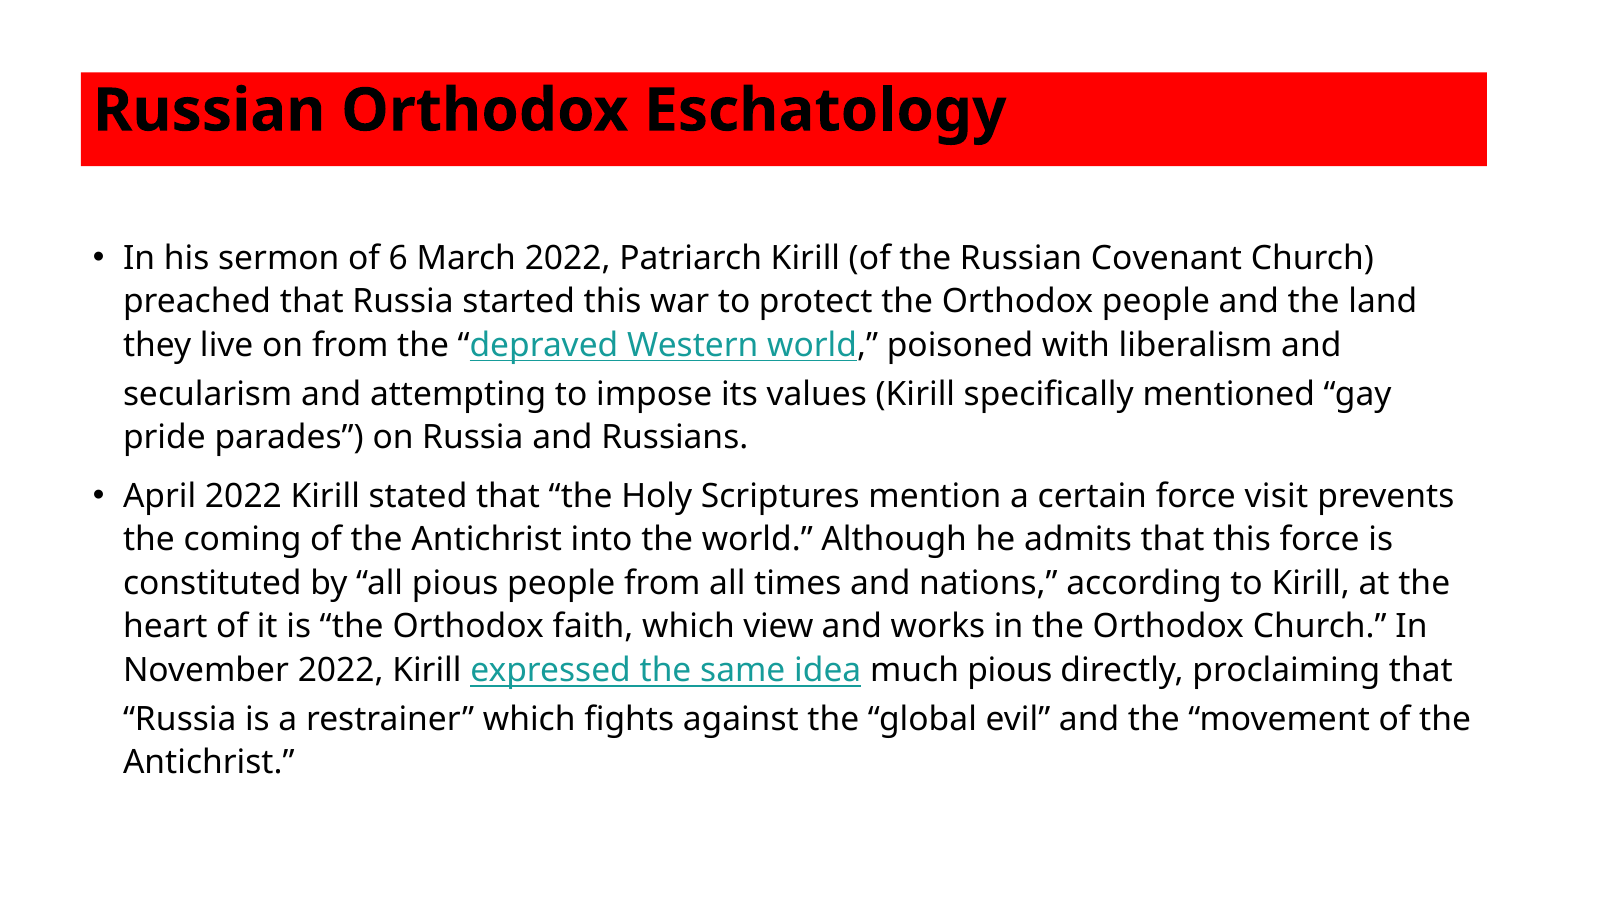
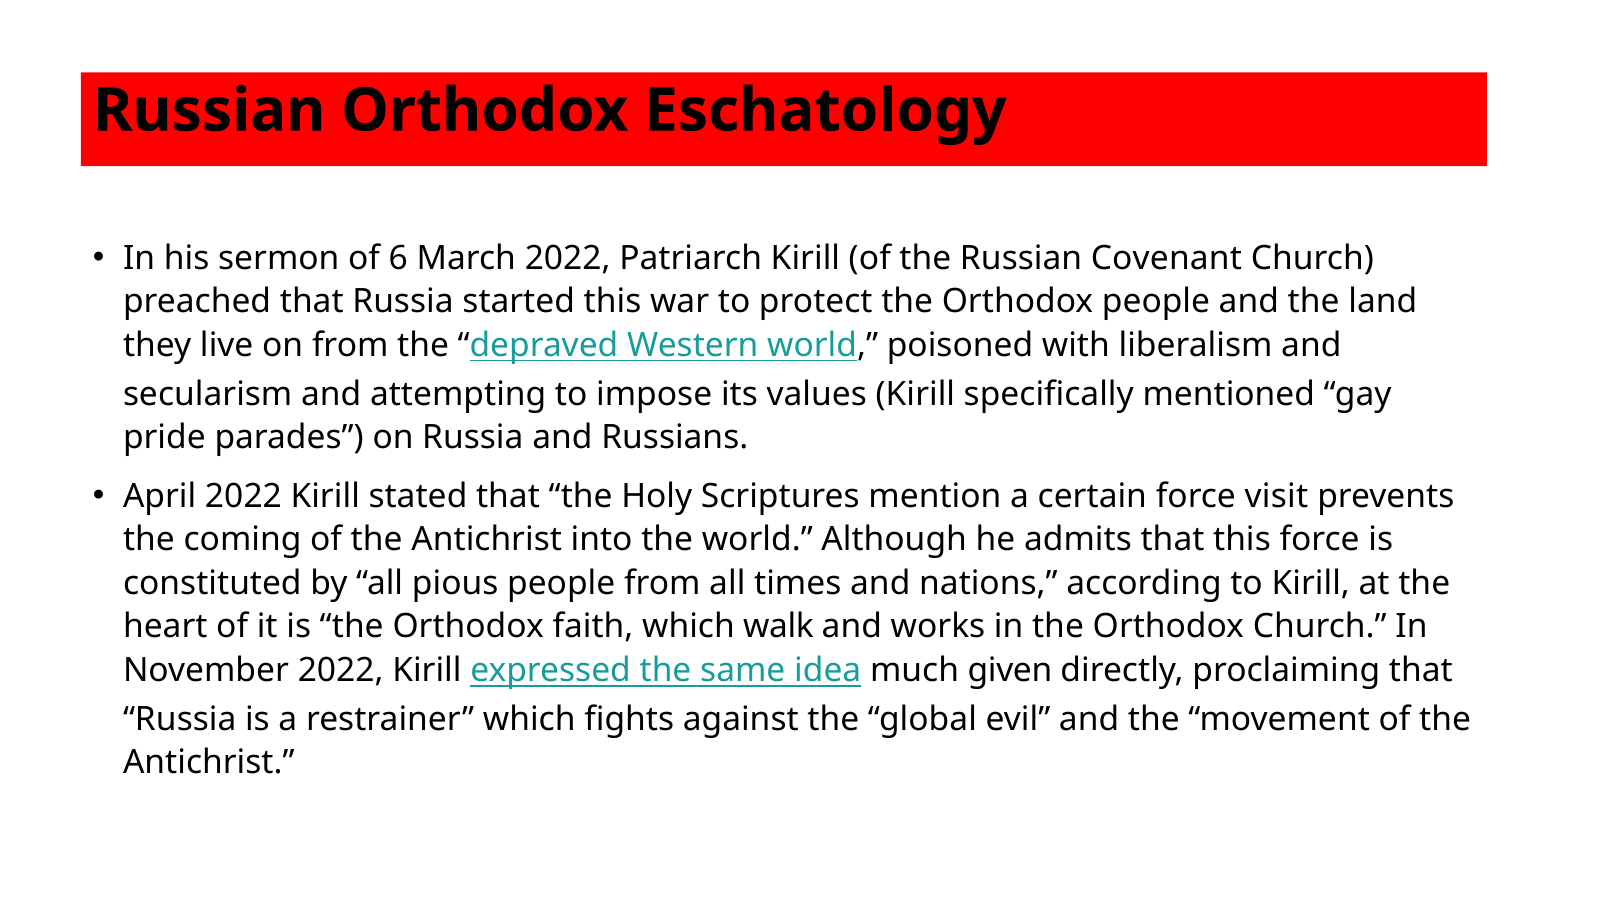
view: view -> walk
much pious: pious -> given
